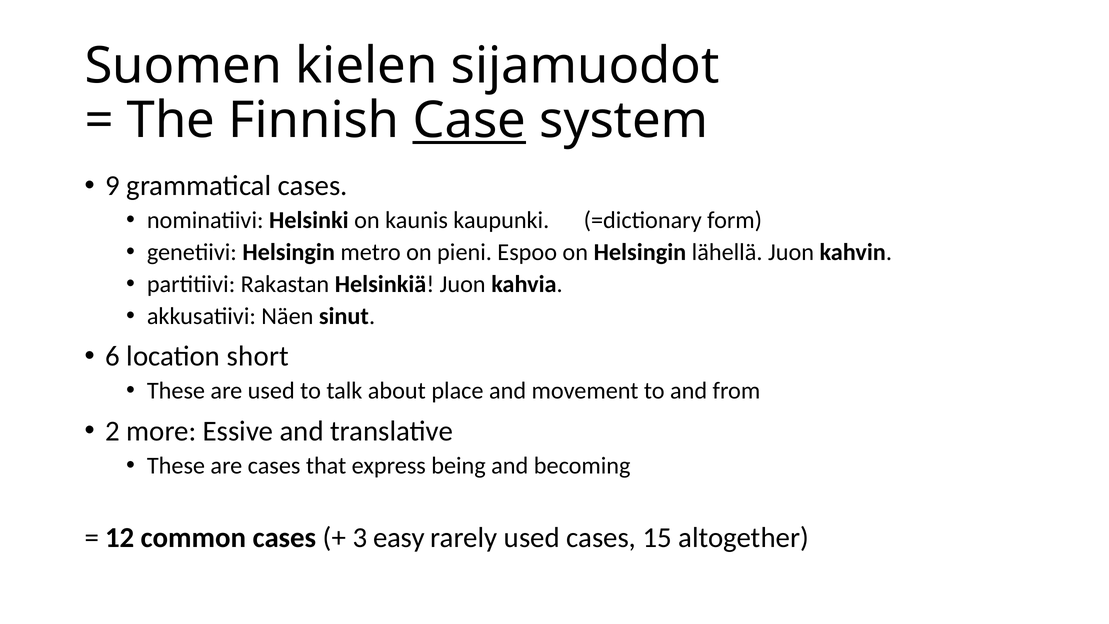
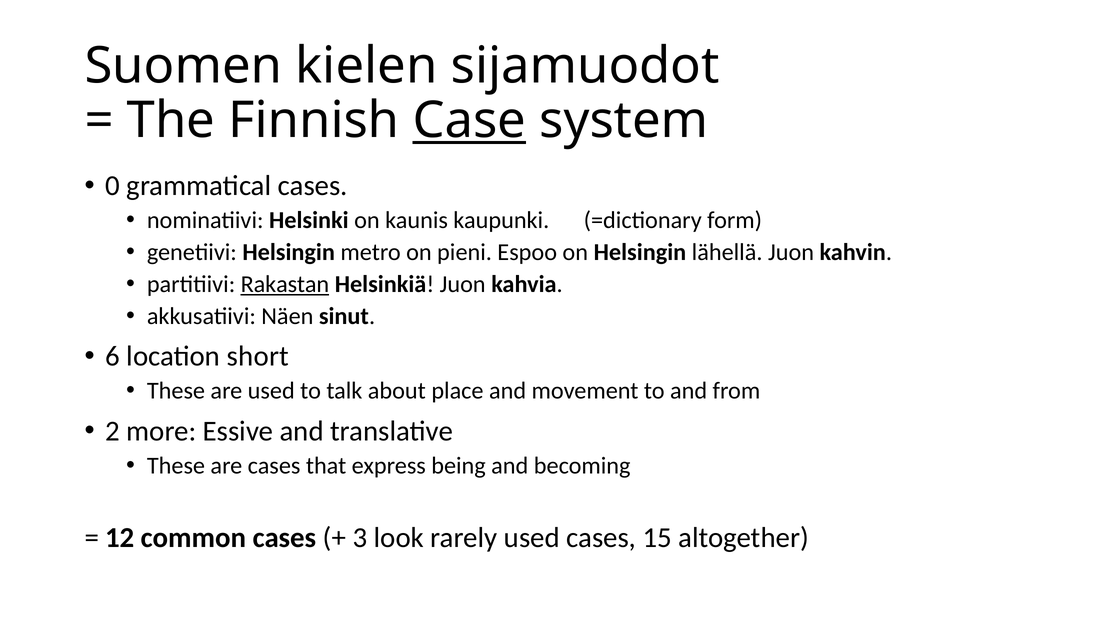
9: 9 -> 0
Rakastan underline: none -> present
easy: easy -> look
